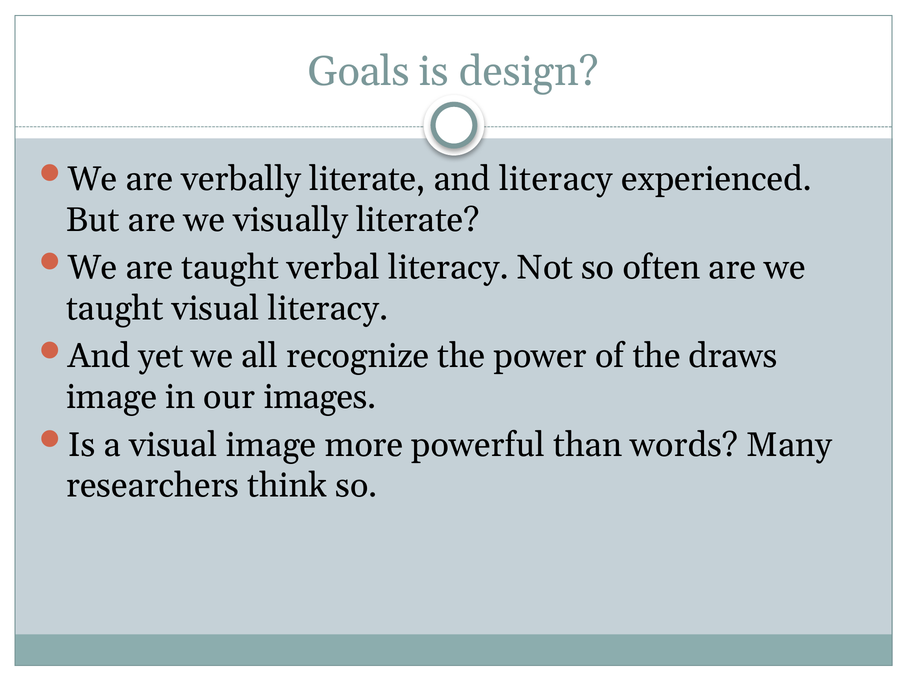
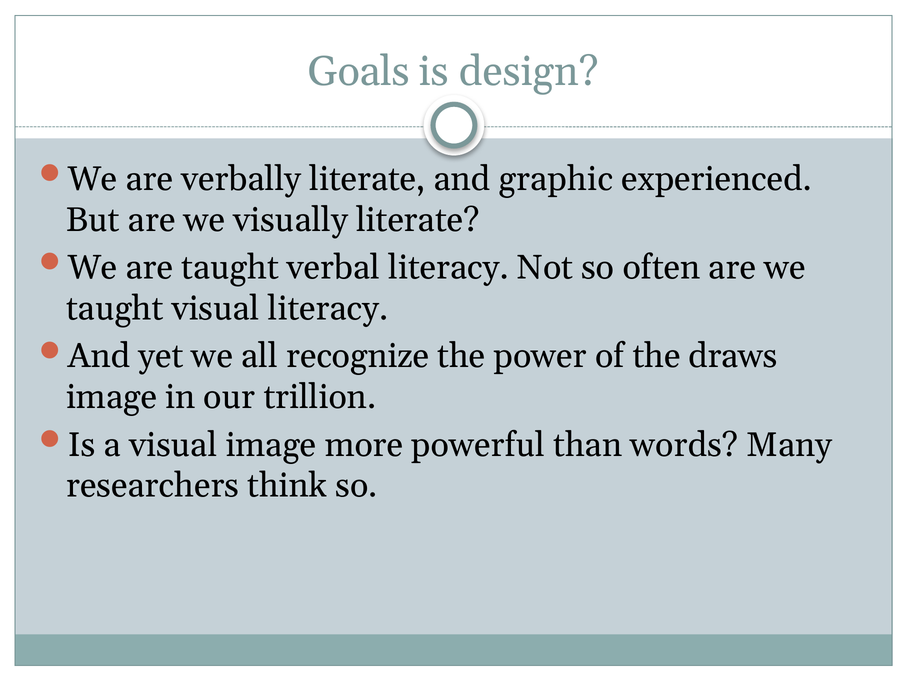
and literacy: literacy -> graphic
images: images -> trillion
